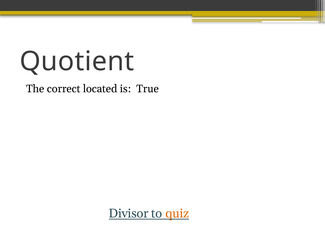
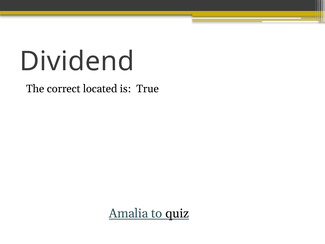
Quotient: Quotient -> Dividend
Divisor: Divisor -> Amalia
quiz colour: orange -> black
